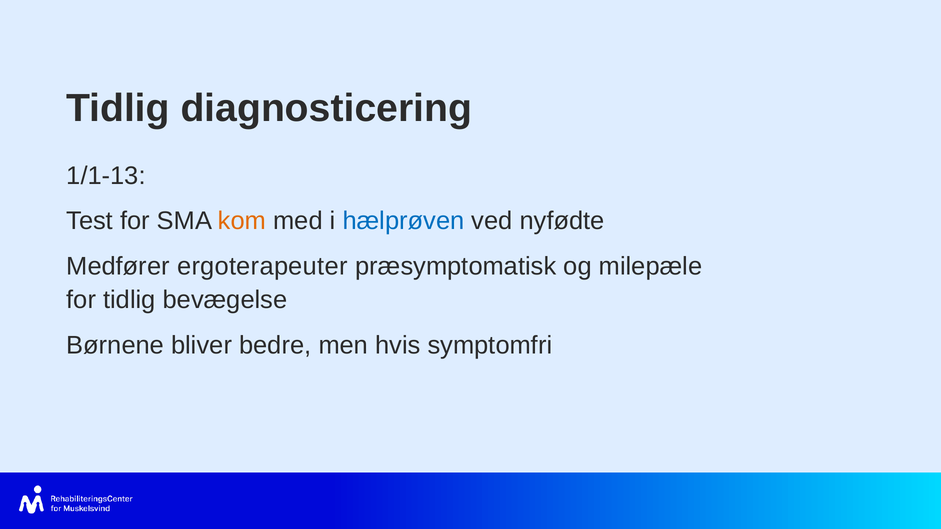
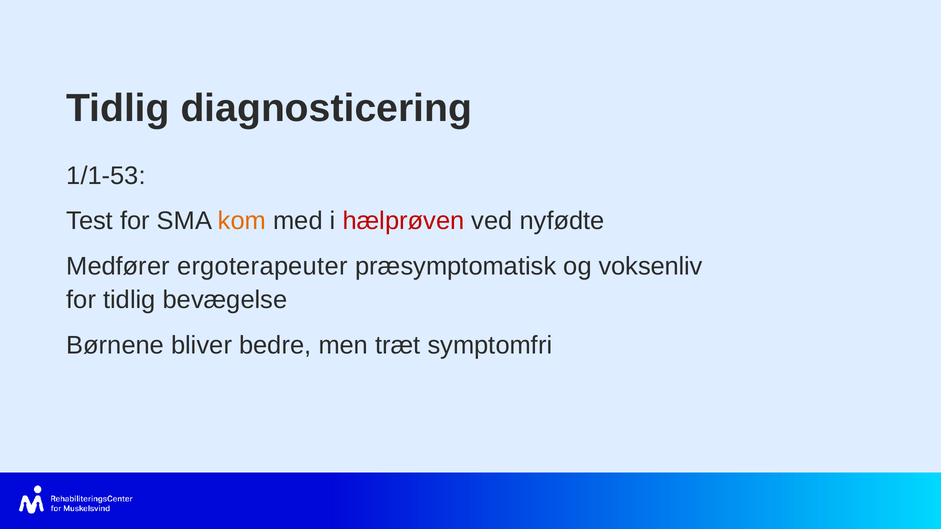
1/1-13: 1/1-13 -> 1/1-53
hælprøven colour: blue -> red
milepæle: milepæle -> voksenliv
hvis: hvis -> træt
